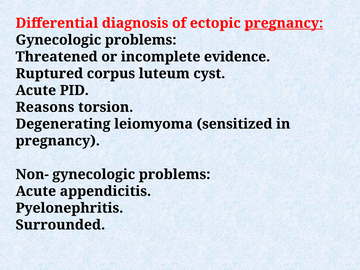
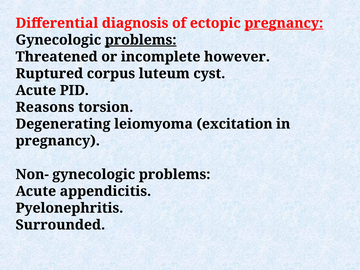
problems at (141, 40) underline: none -> present
evidence: evidence -> however
sensitized: sensitized -> excitation
